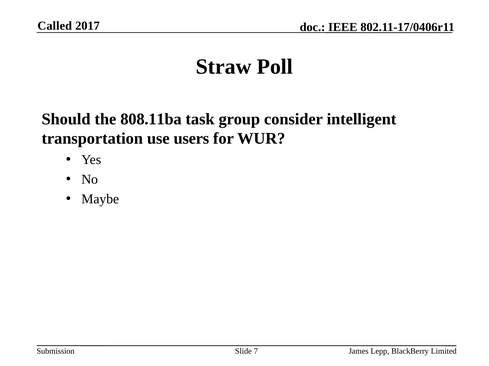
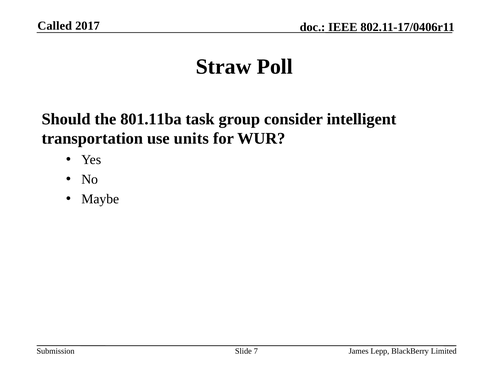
808.11ba: 808.11ba -> 801.11ba
users: users -> units
